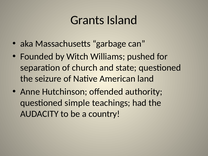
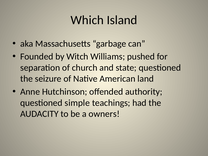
Grants: Grants -> Which
country: country -> owners
